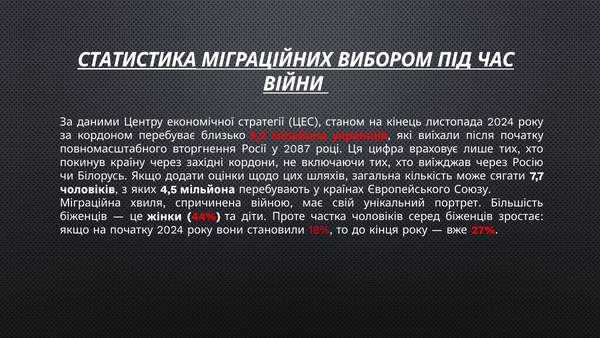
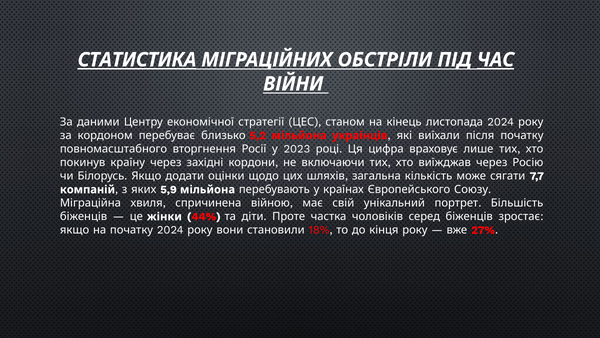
ВИБОРОМ: ВИБОРОМ -> ОБСТРІЛИ
ЧАС underline: none -> present
2087: 2087 -> 2023
чоловіків at (87, 189): чоловіків -> компаній
4,5: 4,5 -> 5,9
